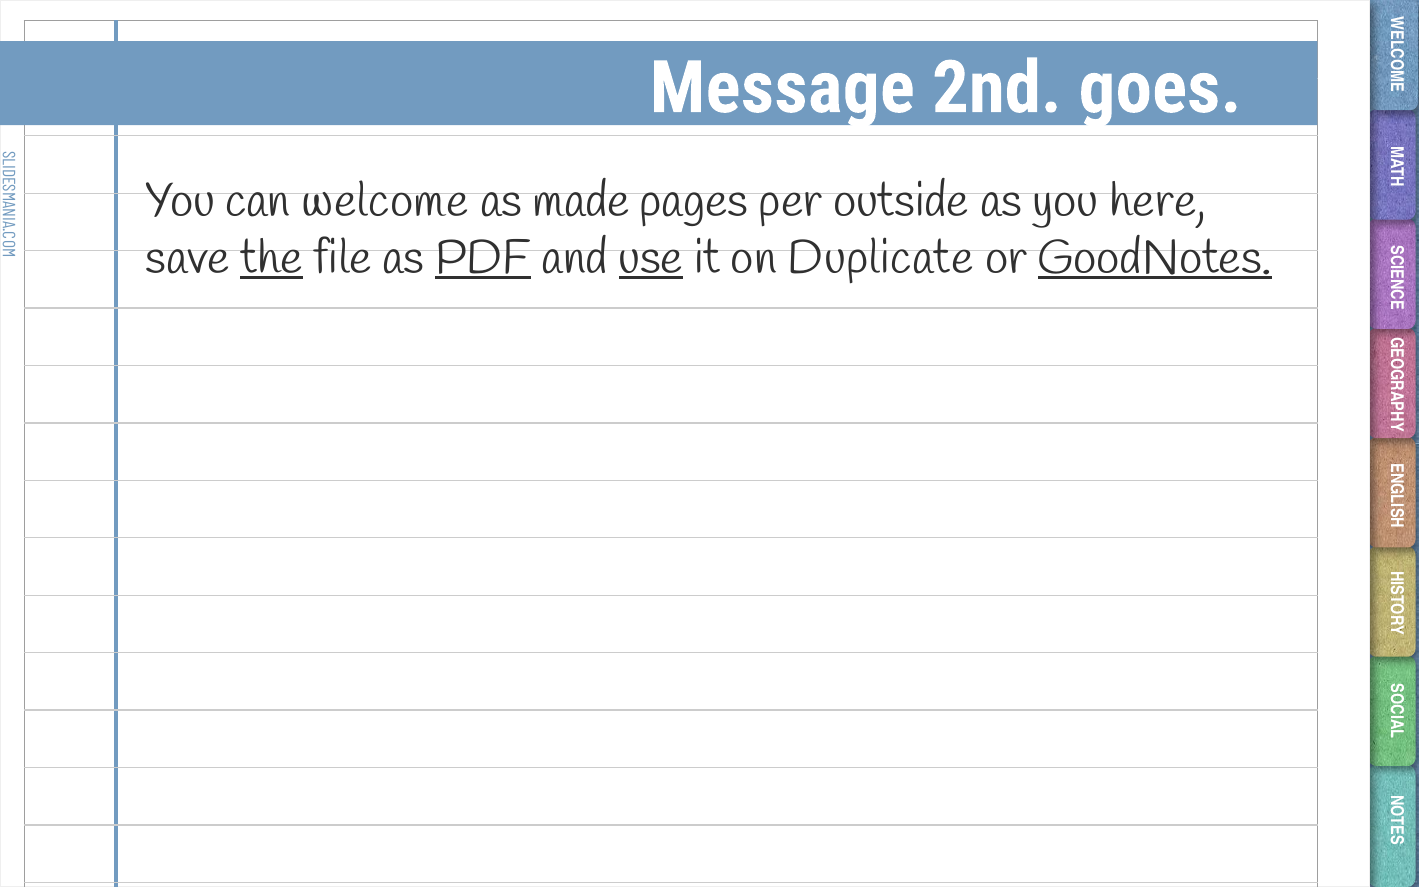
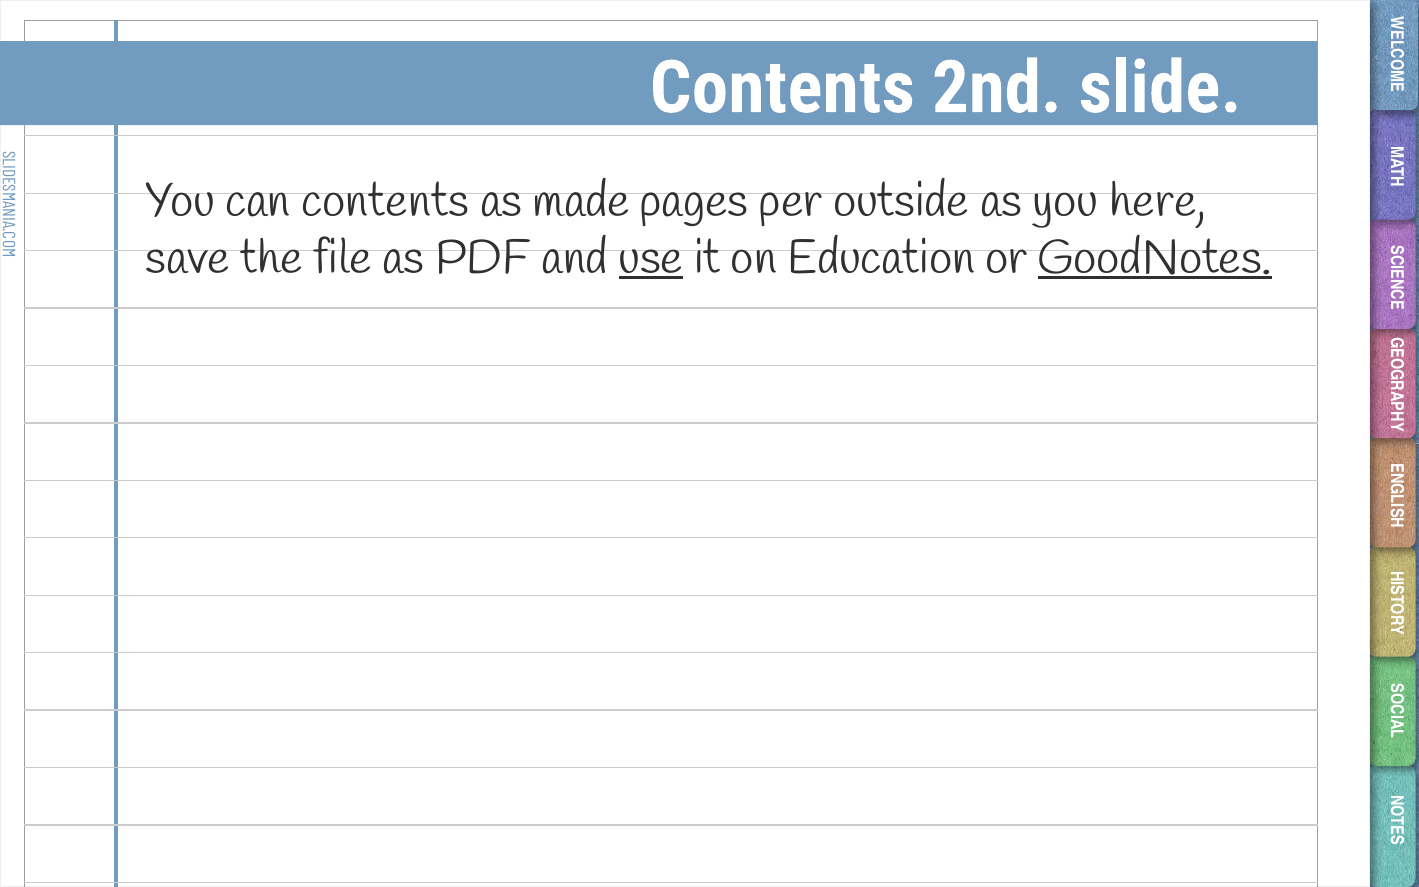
Message at (782, 88): Message -> Contents
goes: goes -> slide
can welcome: welcome -> contents
the underline: present -> none
PDF underline: present -> none
Duplicate: Duplicate -> Education
